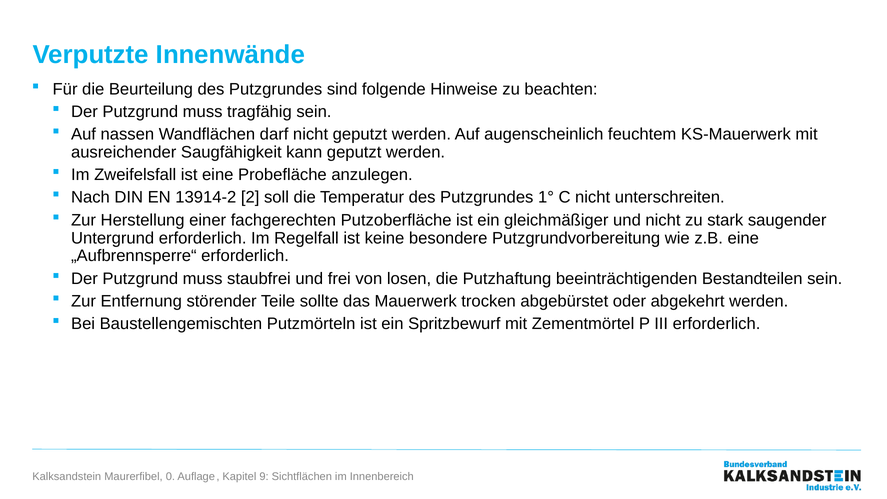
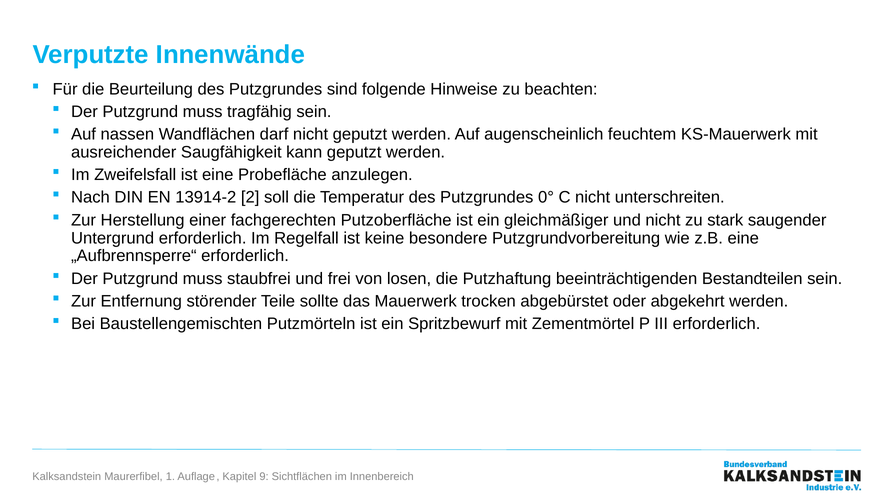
1°: 1° -> 0°
0: 0 -> 1
